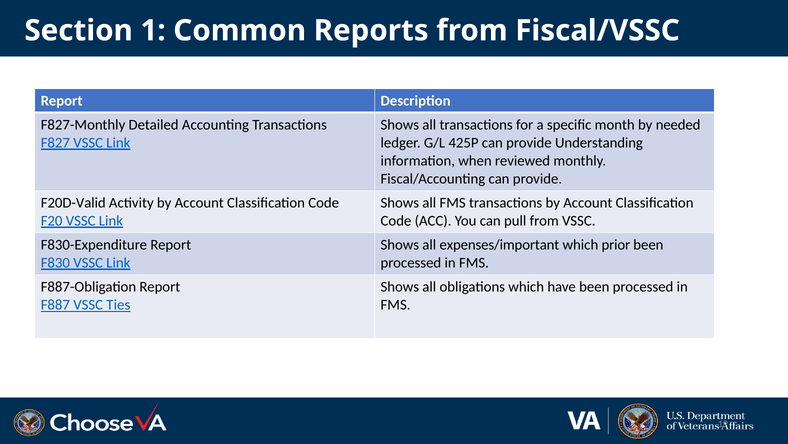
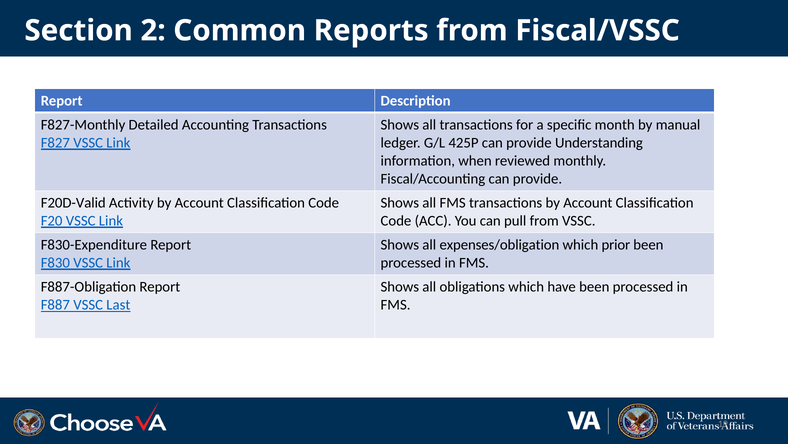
1: 1 -> 2
needed: needed -> manual
expenses/important: expenses/important -> expenses/obligation
Ties: Ties -> Last
